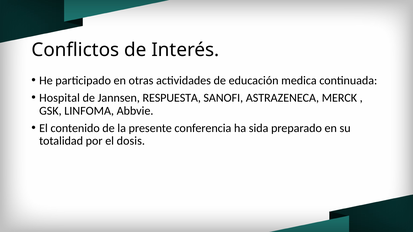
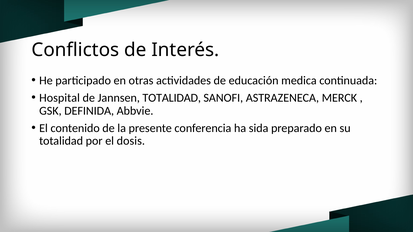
Jannsen RESPUESTA: RESPUESTA -> TOTALIDAD
LINFOMA: LINFOMA -> DEFINIDA
